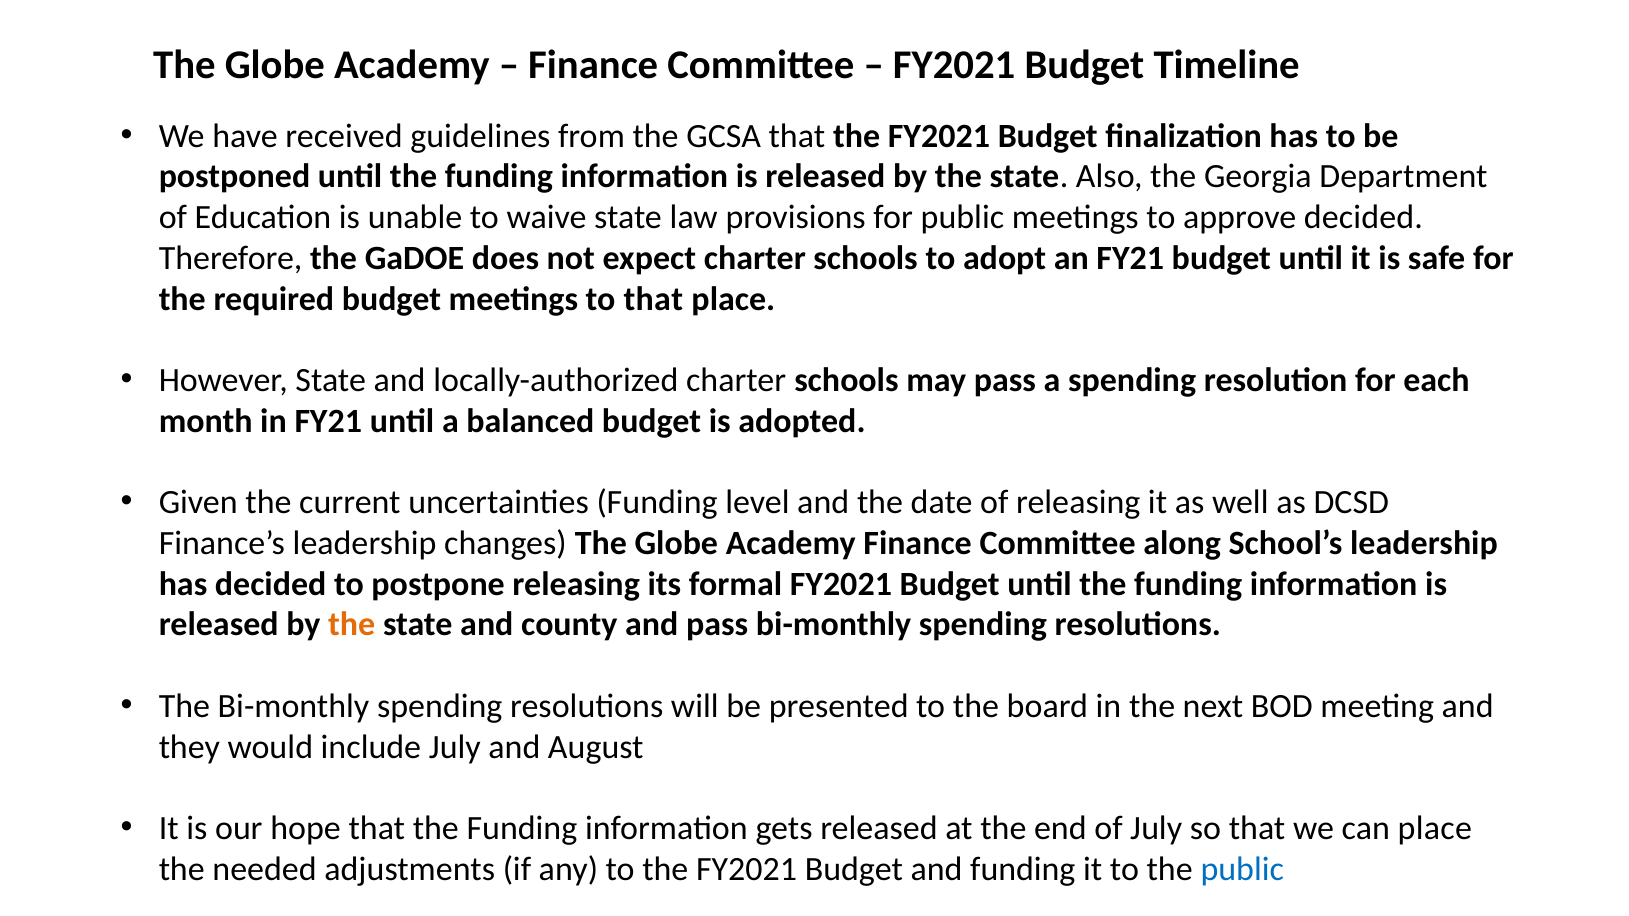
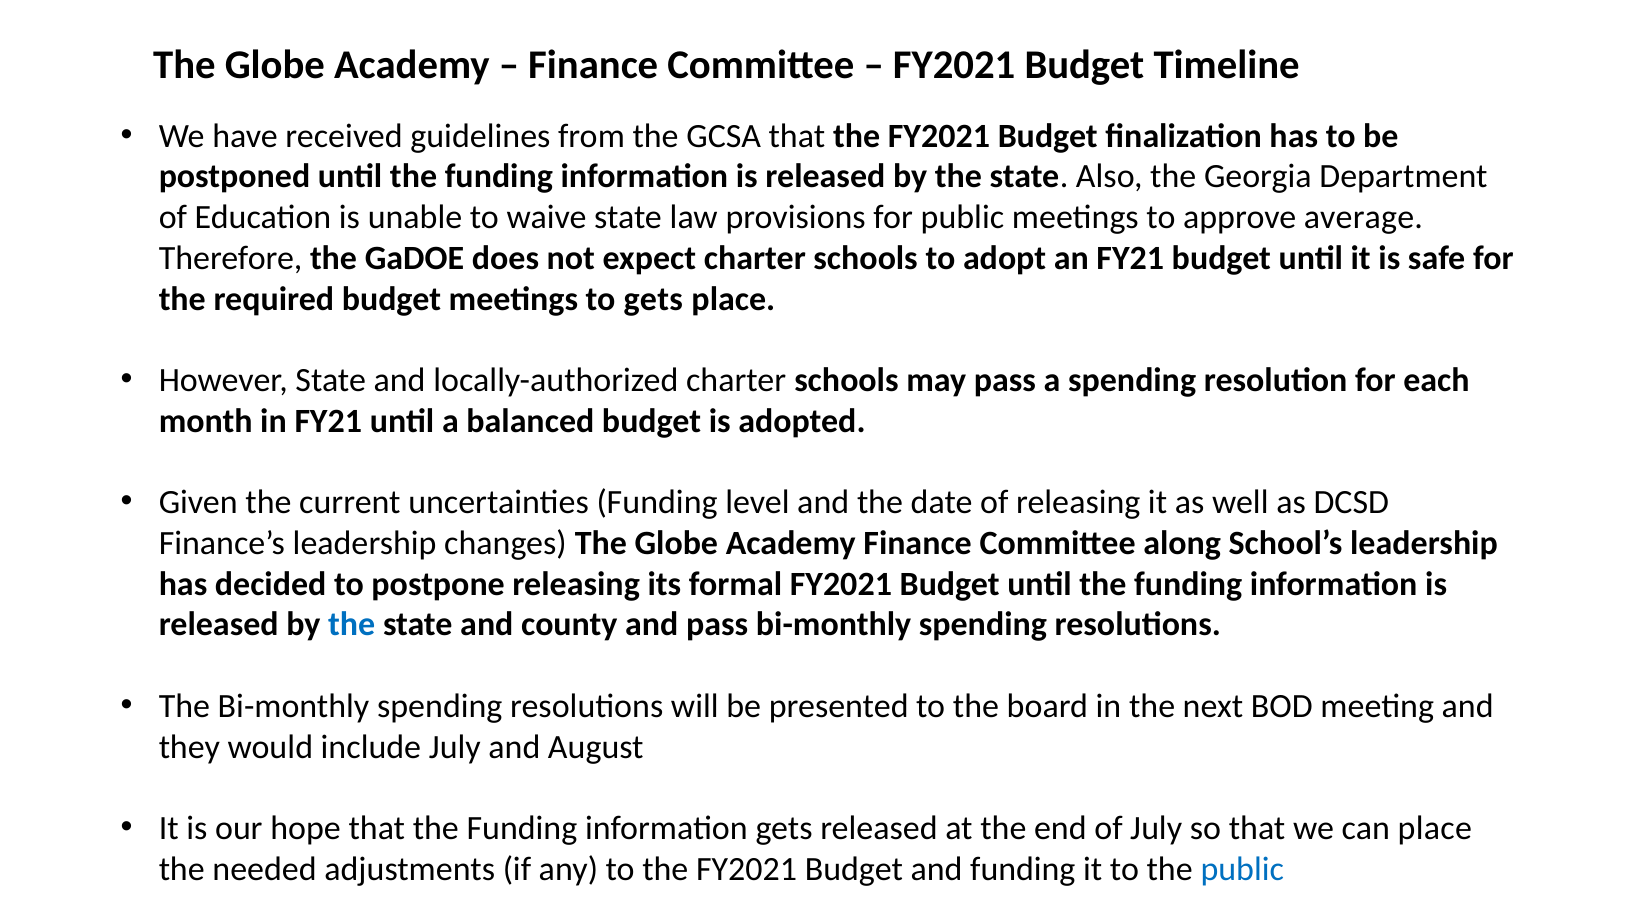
approve decided: decided -> average
to that: that -> gets
the at (352, 625) colour: orange -> blue
